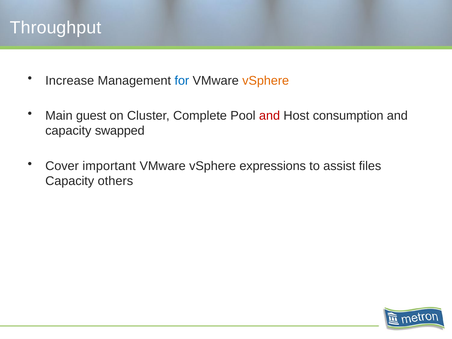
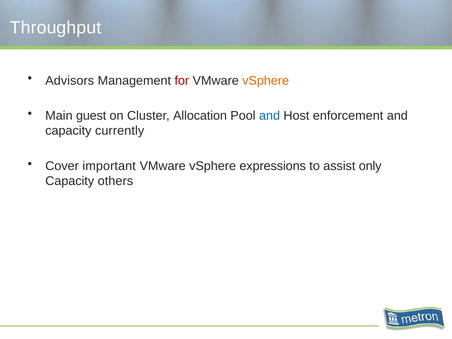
Increase: Increase -> Advisors
for colour: blue -> red
Complete: Complete -> Allocation
and at (270, 116) colour: red -> blue
consumption: consumption -> enforcement
swapped: swapped -> currently
files: files -> only
